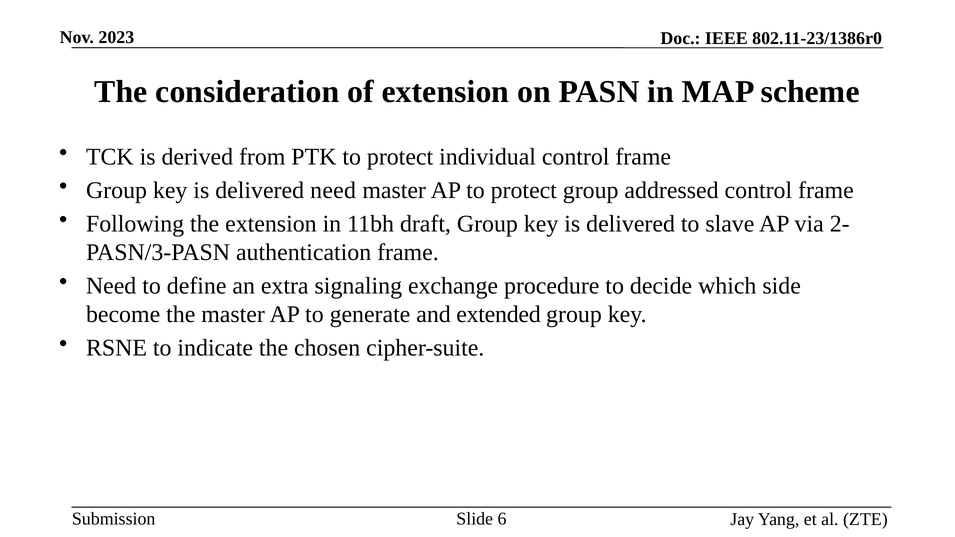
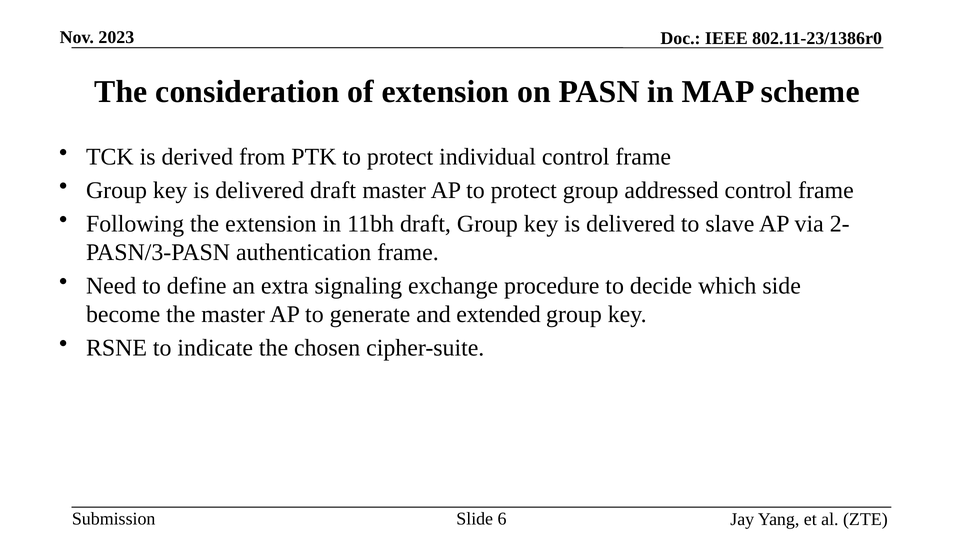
delivered need: need -> draft
